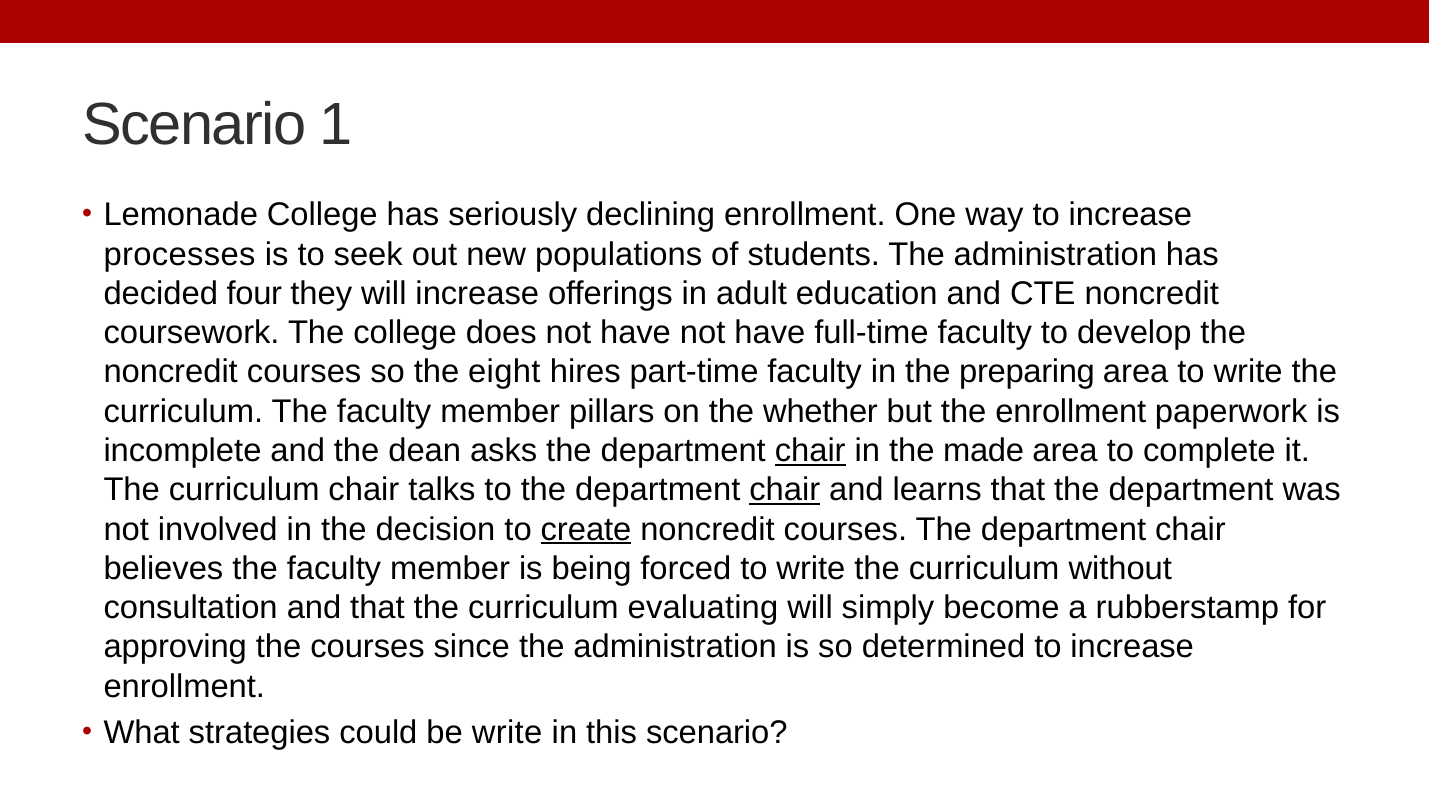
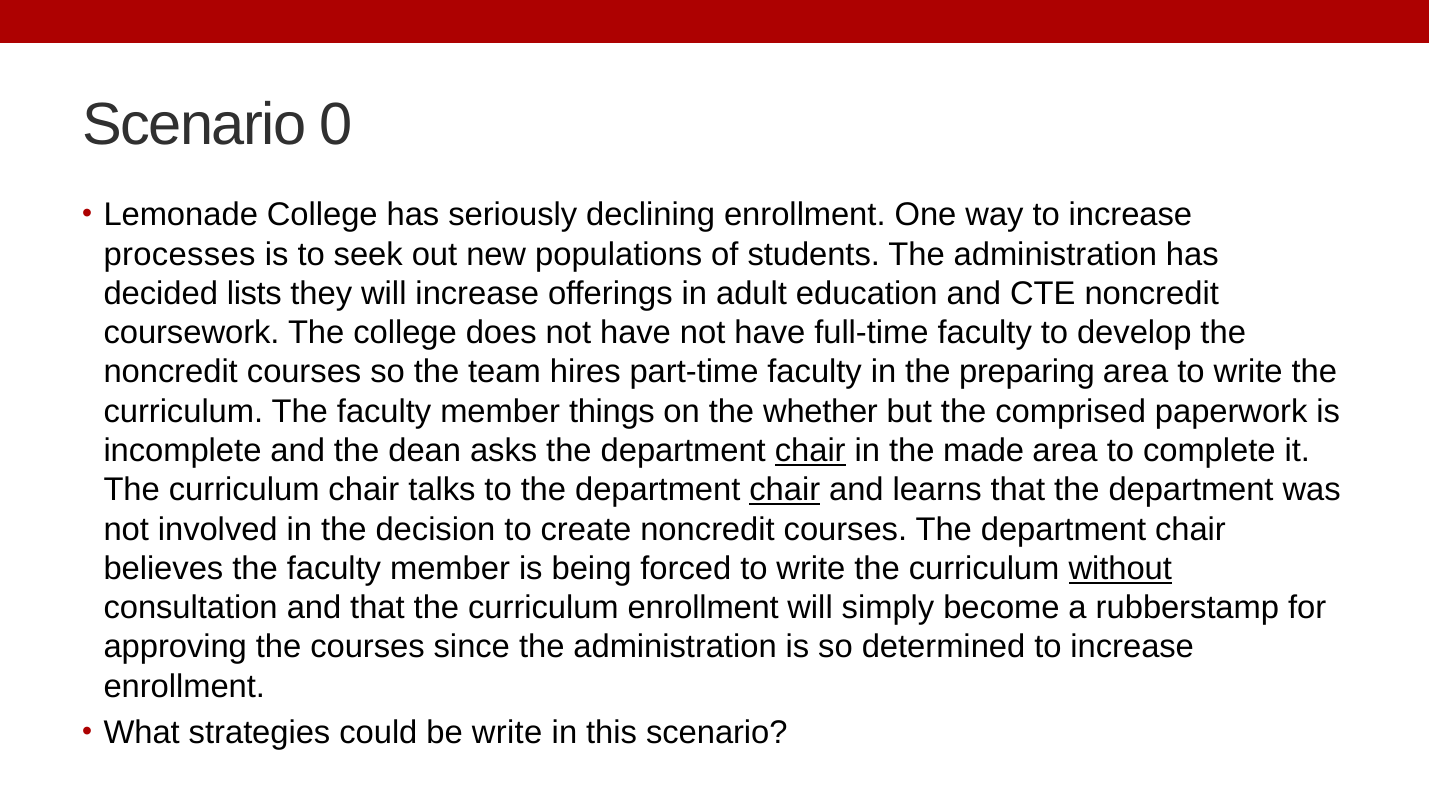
1: 1 -> 0
four: four -> lists
eight: eight -> team
pillars: pillars -> things
the enrollment: enrollment -> comprised
create underline: present -> none
without underline: none -> present
curriculum evaluating: evaluating -> enrollment
